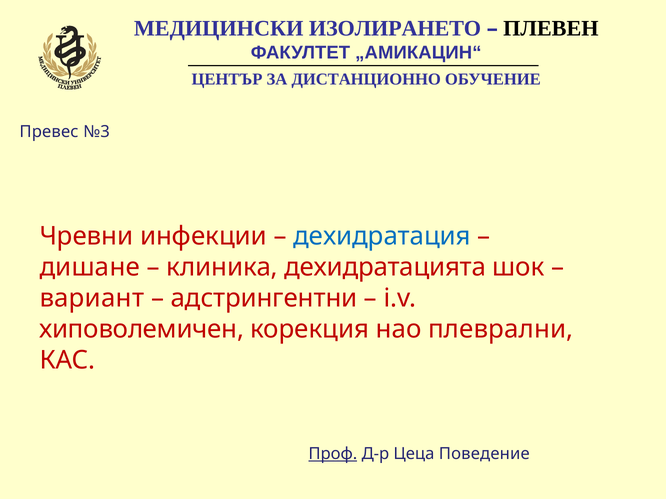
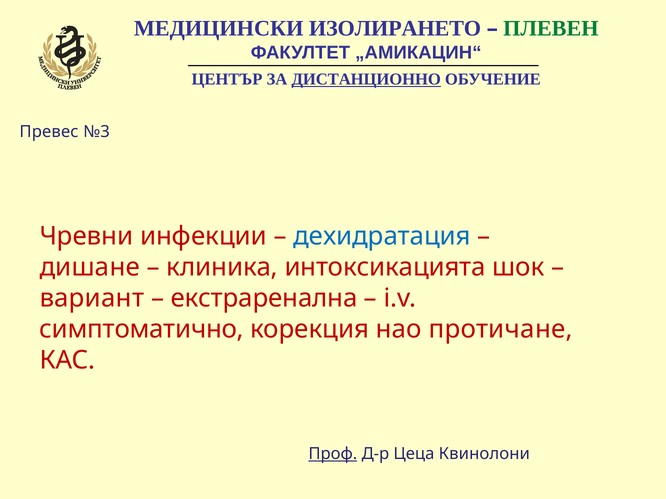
ПЛЕВЕН colour: black -> green
ДИСТАНЦИОННО underline: none -> present
дехидратацията: дехидратацията -> интоксикацията
адстрингентни: адстрингентни -> екстраренална
хиповолемичен: хиповолемичен -> симптоматично
плеврални: плеврални -> протичане
Поведение: Поведение -> Квинолони
